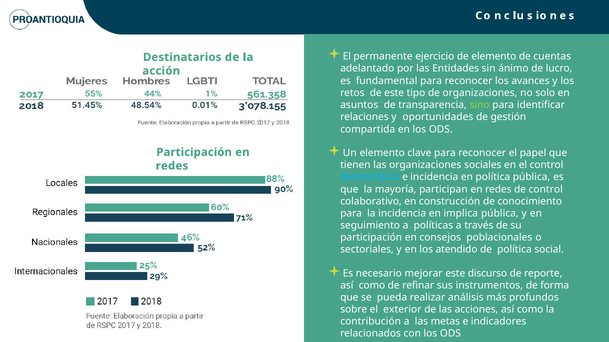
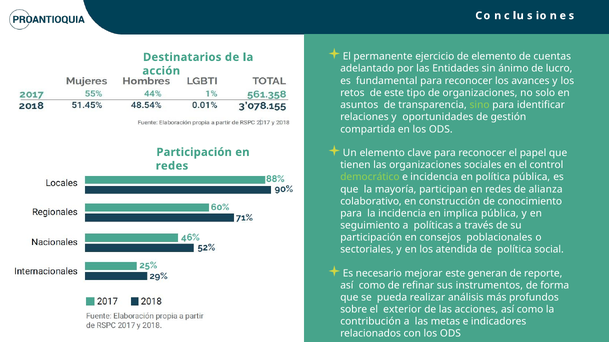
democrático colour: light blue -> light green
de control: control -> alianza
atendido: atendido -> atendida
discurso: discurso -> generan
